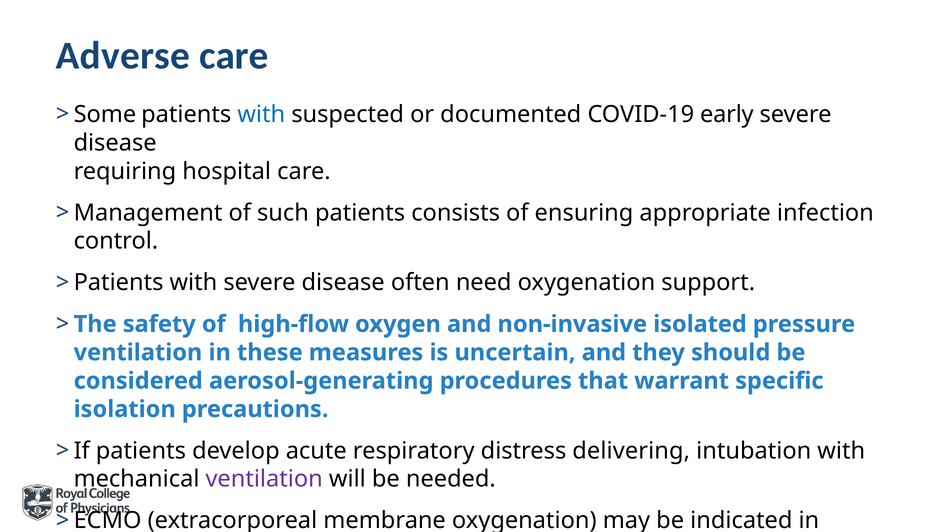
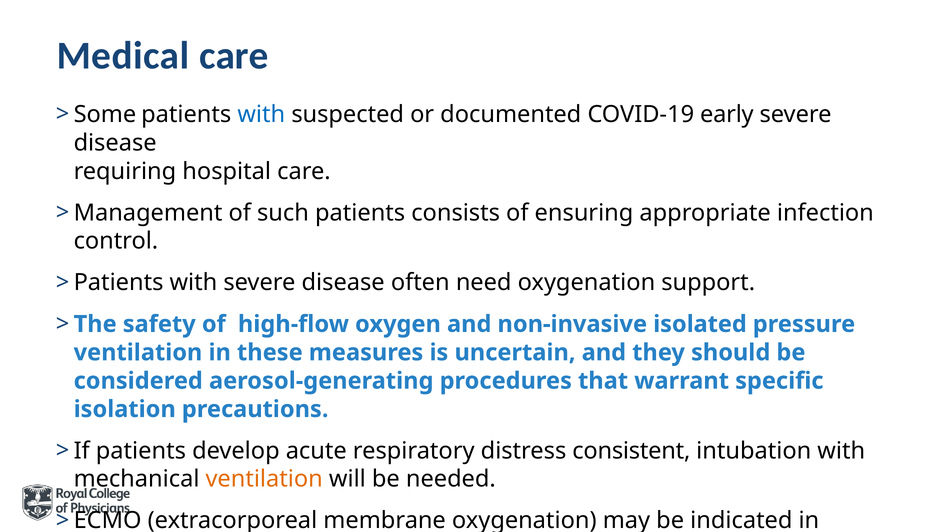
Adverse: Adverse -> Medical
delivering: delivering -> consistent
ventilation at (264, 479) colour: purple -> orange
